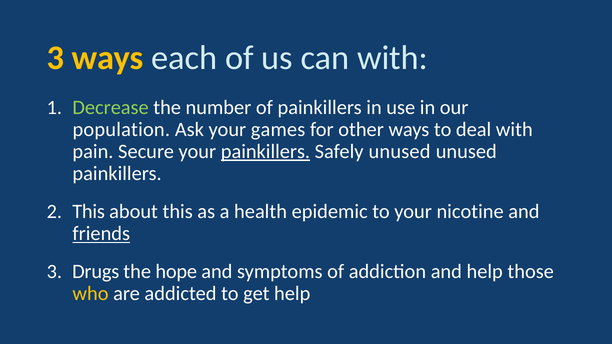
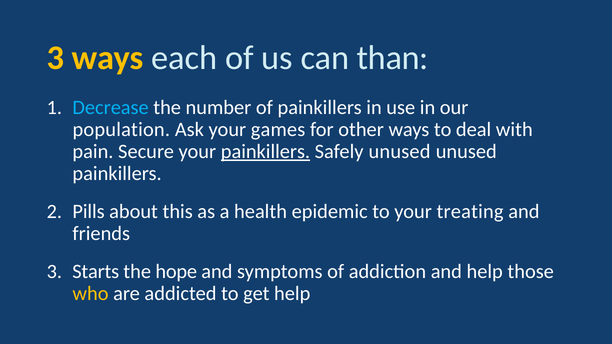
can with: with -> than
Decrease colour: light green -> light blue
This at (89, 212): This -> Pills
nicotine: nicotine -> treating
friends underline: present -> none
Drugs: Drugs -> Starts
